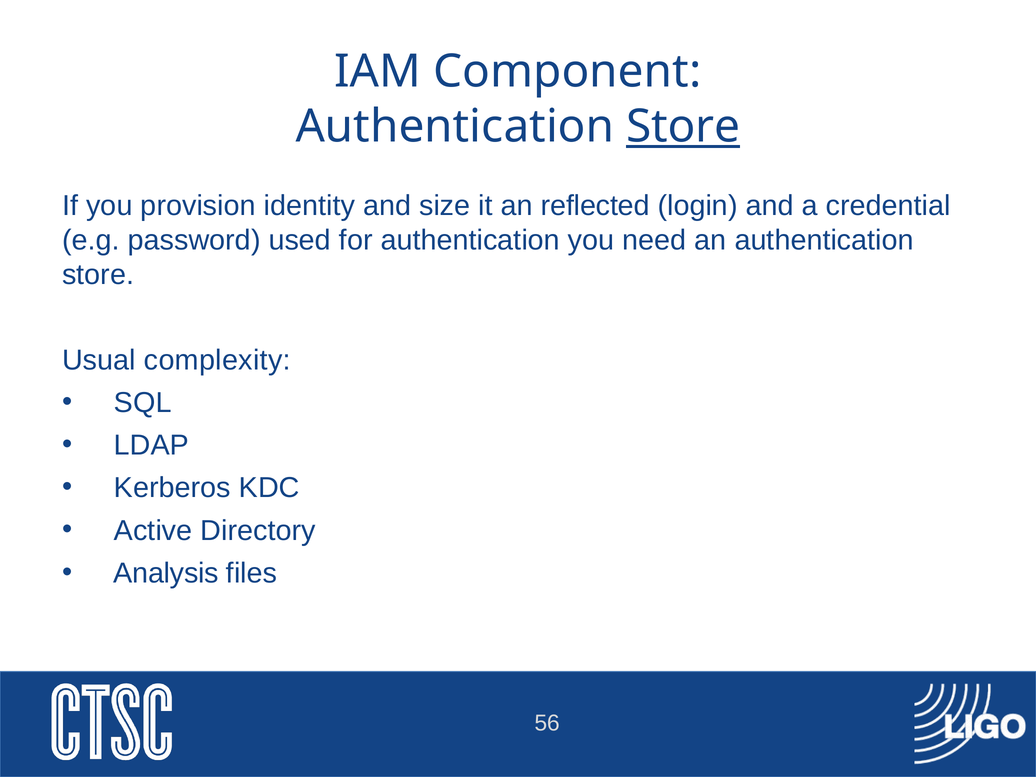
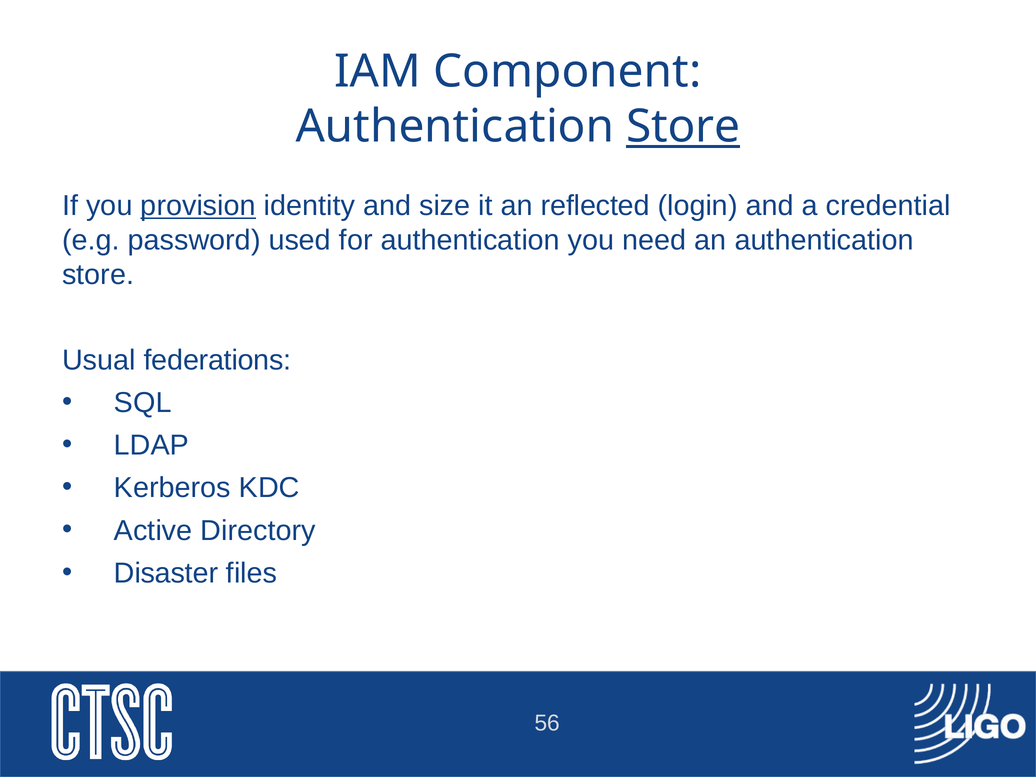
provision underline: none -> present
complexity: complexity -> federations
Analysis: Analysis -> Disaster
